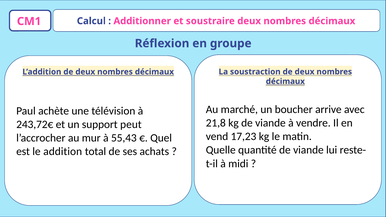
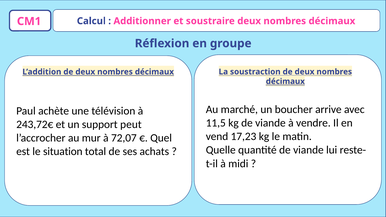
21,8: 21,8 -> 11,5
55,43: 55,43 -> 72,07
addition: addition -> situation
